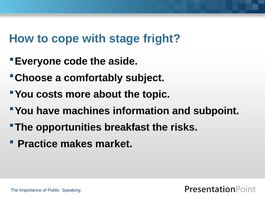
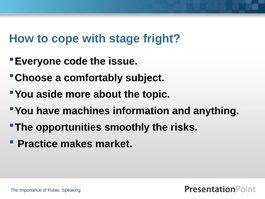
aside: aside -> issue
costs: costs -> aside
subpoint: subpoint -> anything
breakfast: breakfast -> smoothly
